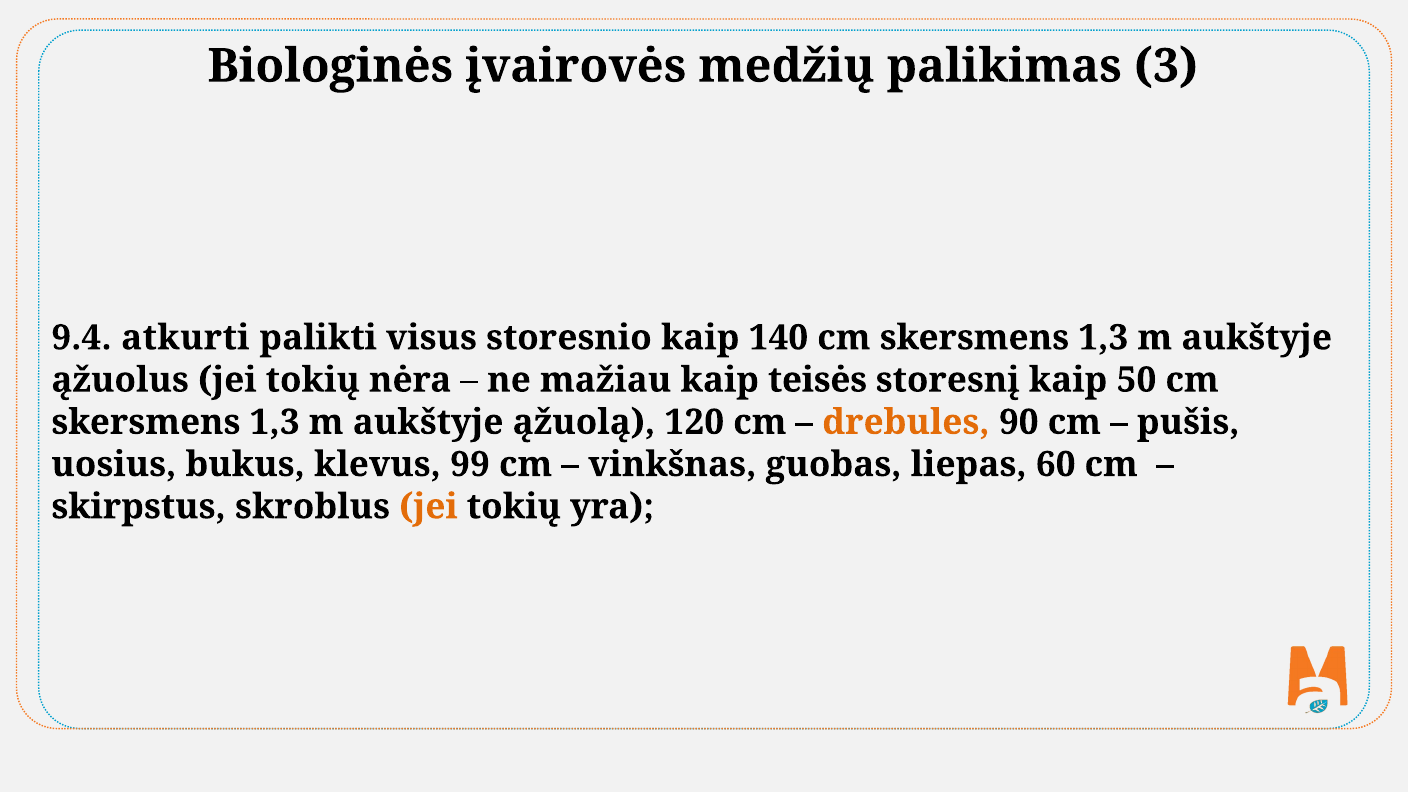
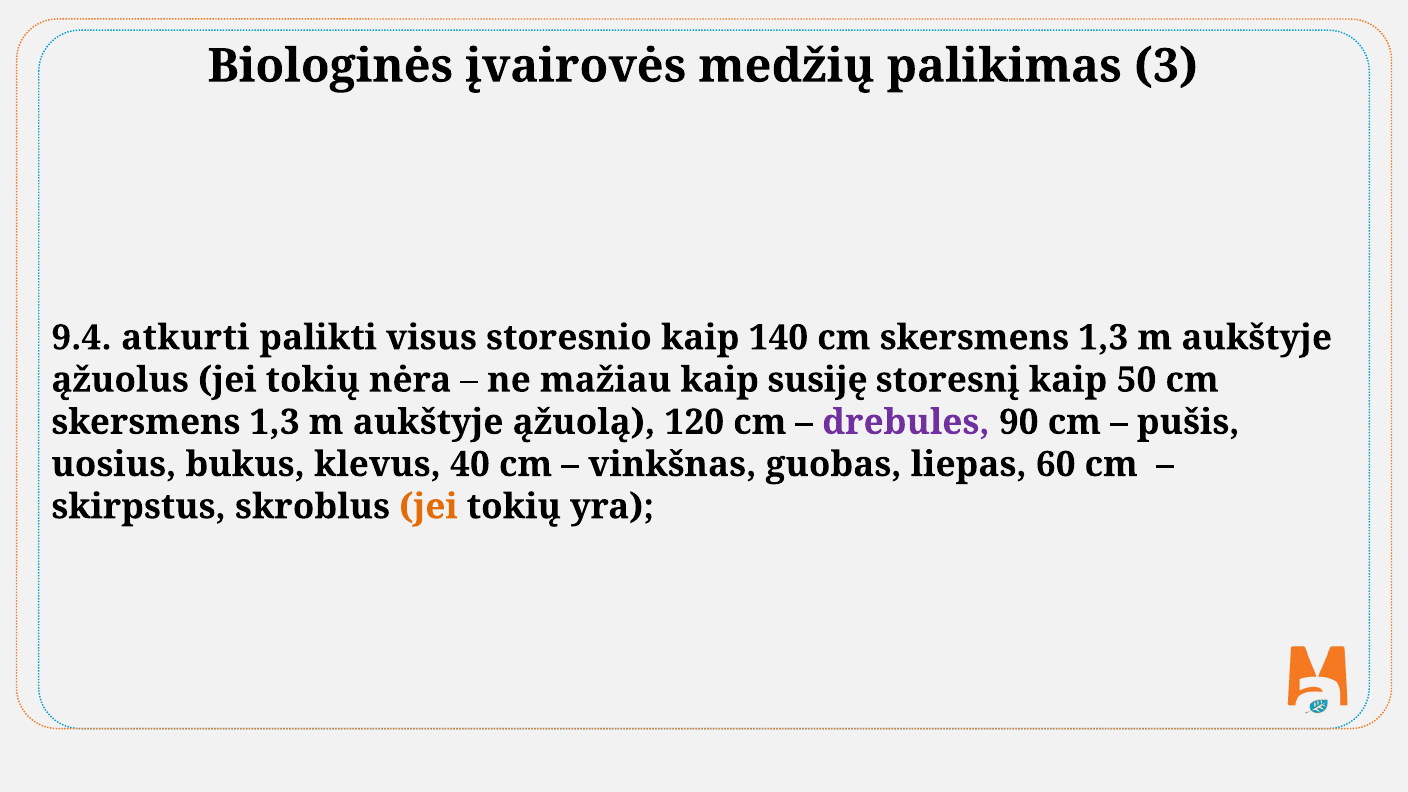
teisės: teisės -> susiję
drebules colour: orange -> purple
99: 99 -> 40
